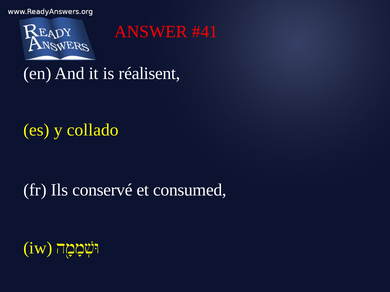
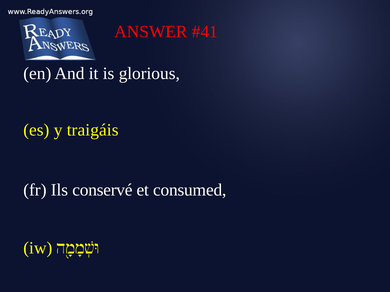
réalisent: réalisent -> glorious
collado: collado -> traigáis
